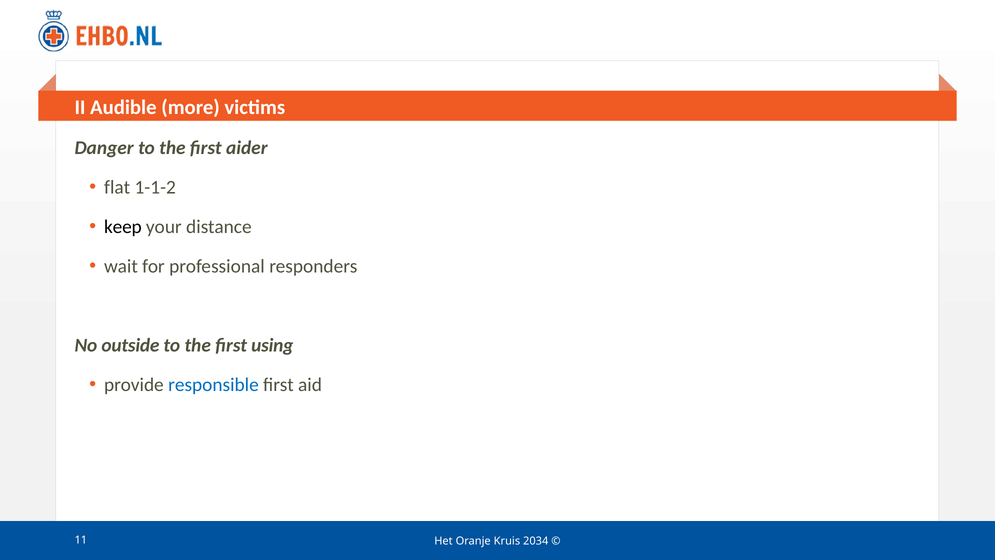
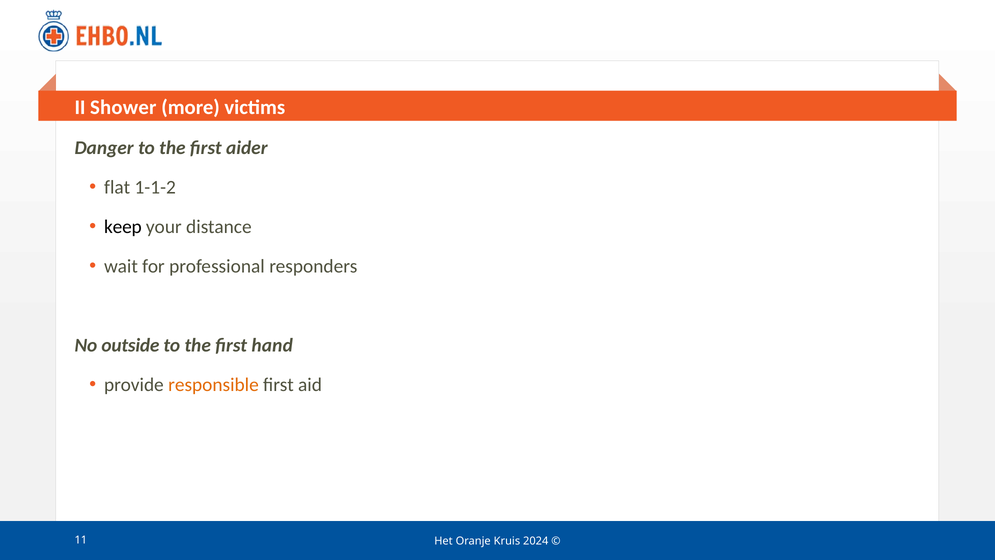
Audible: Audible -> Shower
using: using -> hand
responsible colour: blue -> orange
2034: 2034 -> 2024
